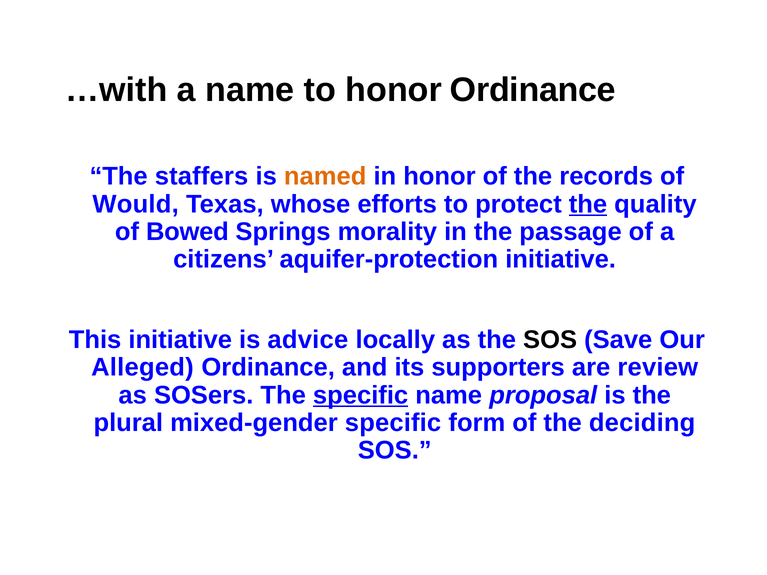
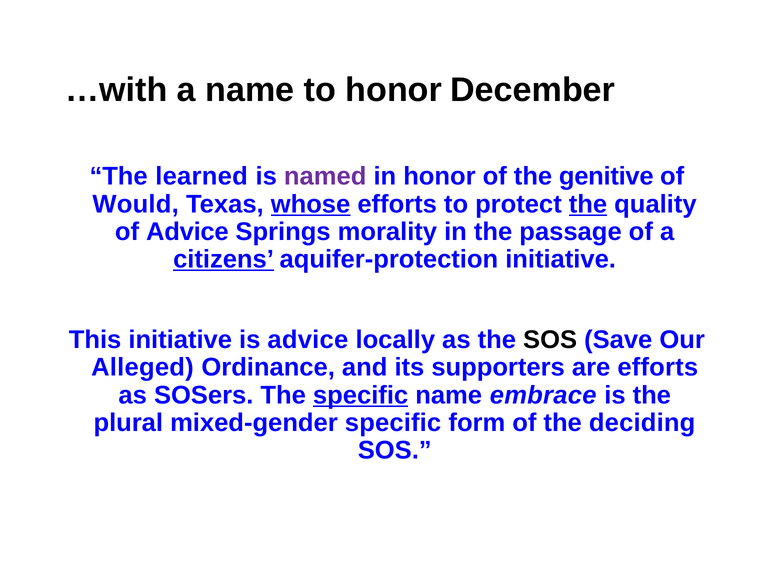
honor Ordinance: Ordinance -> December
staffers: staffers -> learned
named colour: orange -> purple
records: records -> genitive
whose underline: none -> present
of Bowed: Bowed -> Advice
citizens underline: none -> present
are review: review -> efforts
proposal: proposal -> embrace
